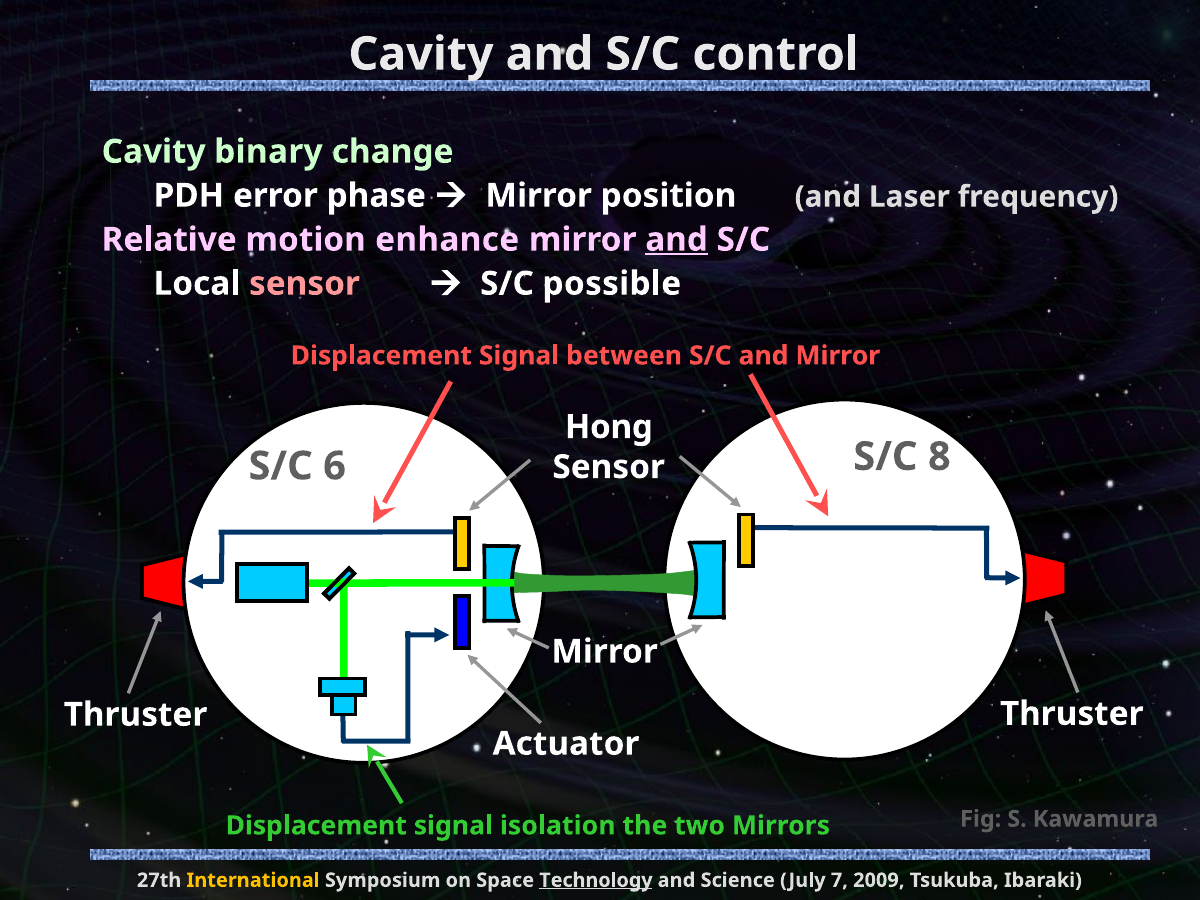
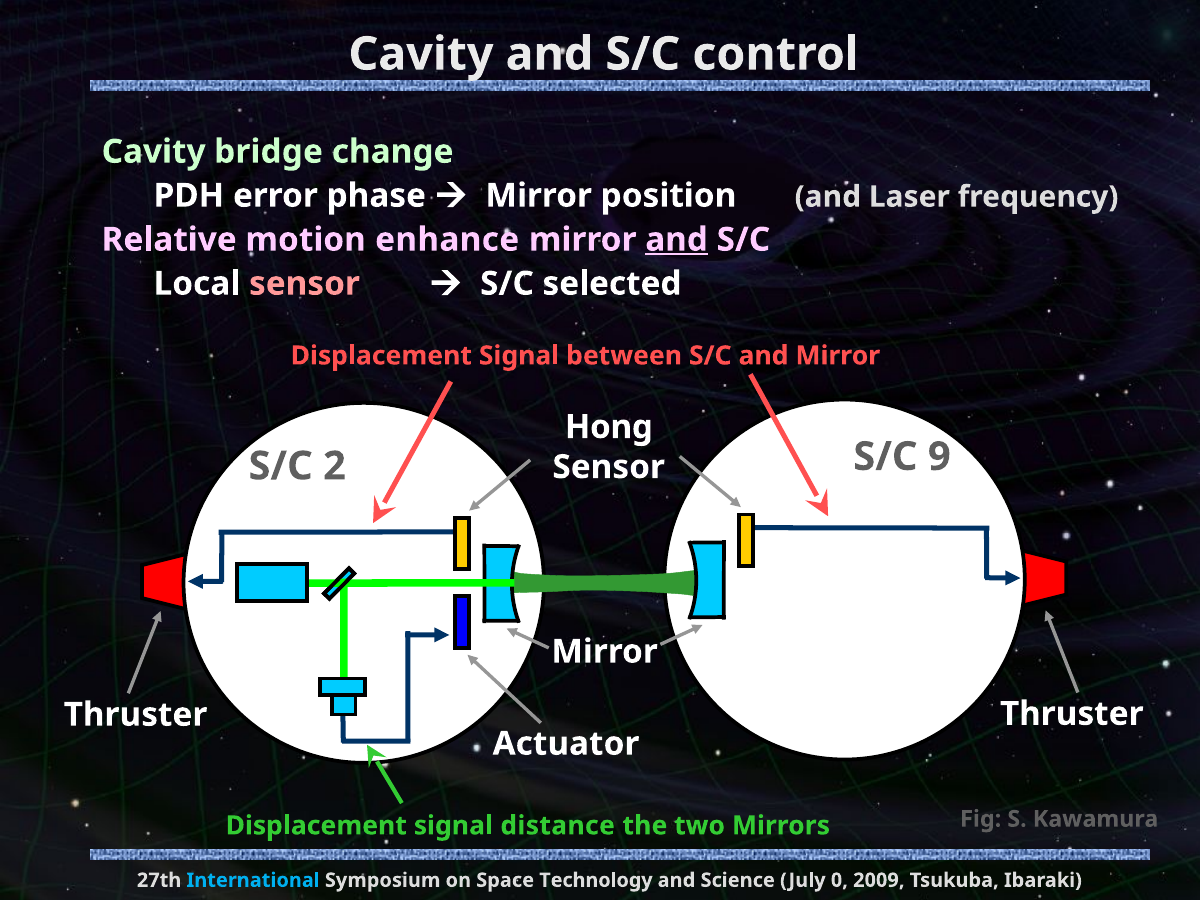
binary: binary -> bridge
possible: possible -> selected
6: 6 -> 2
8: 8 -> 9
isolation: isolation -> distance
International colour: yellow -> light blue
Technology underline: present -> none
7: 7 -> 0
